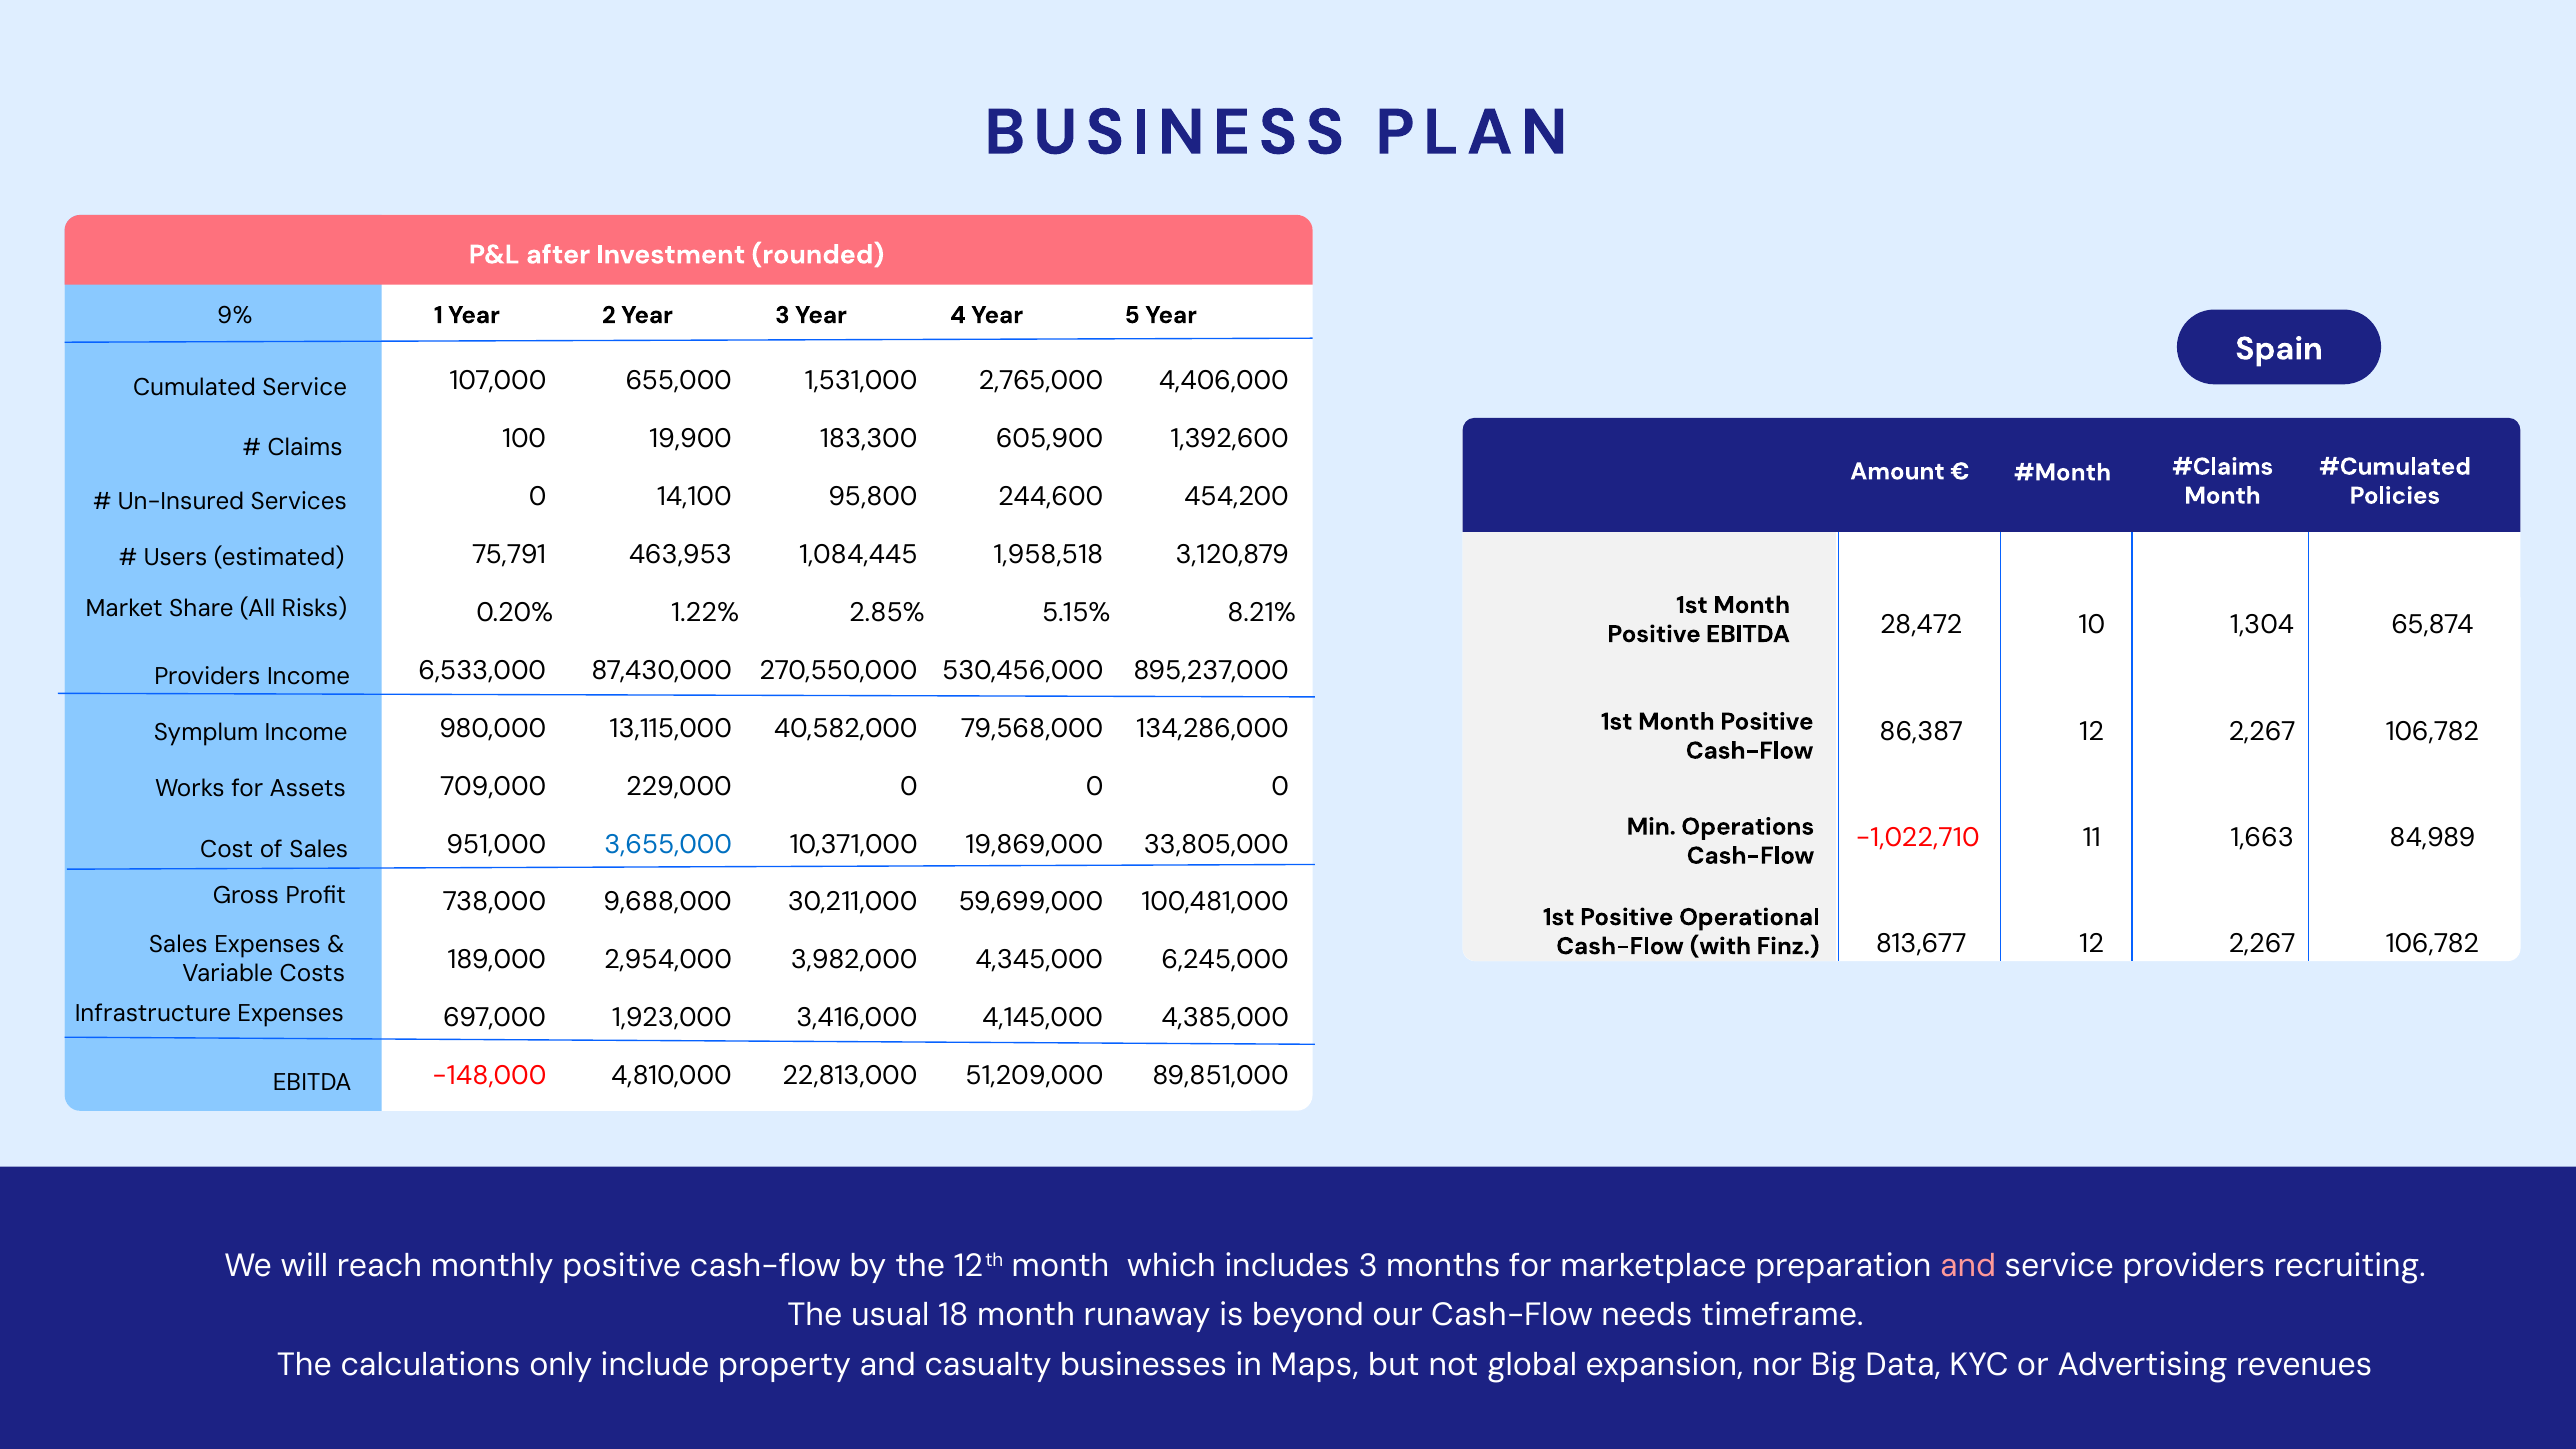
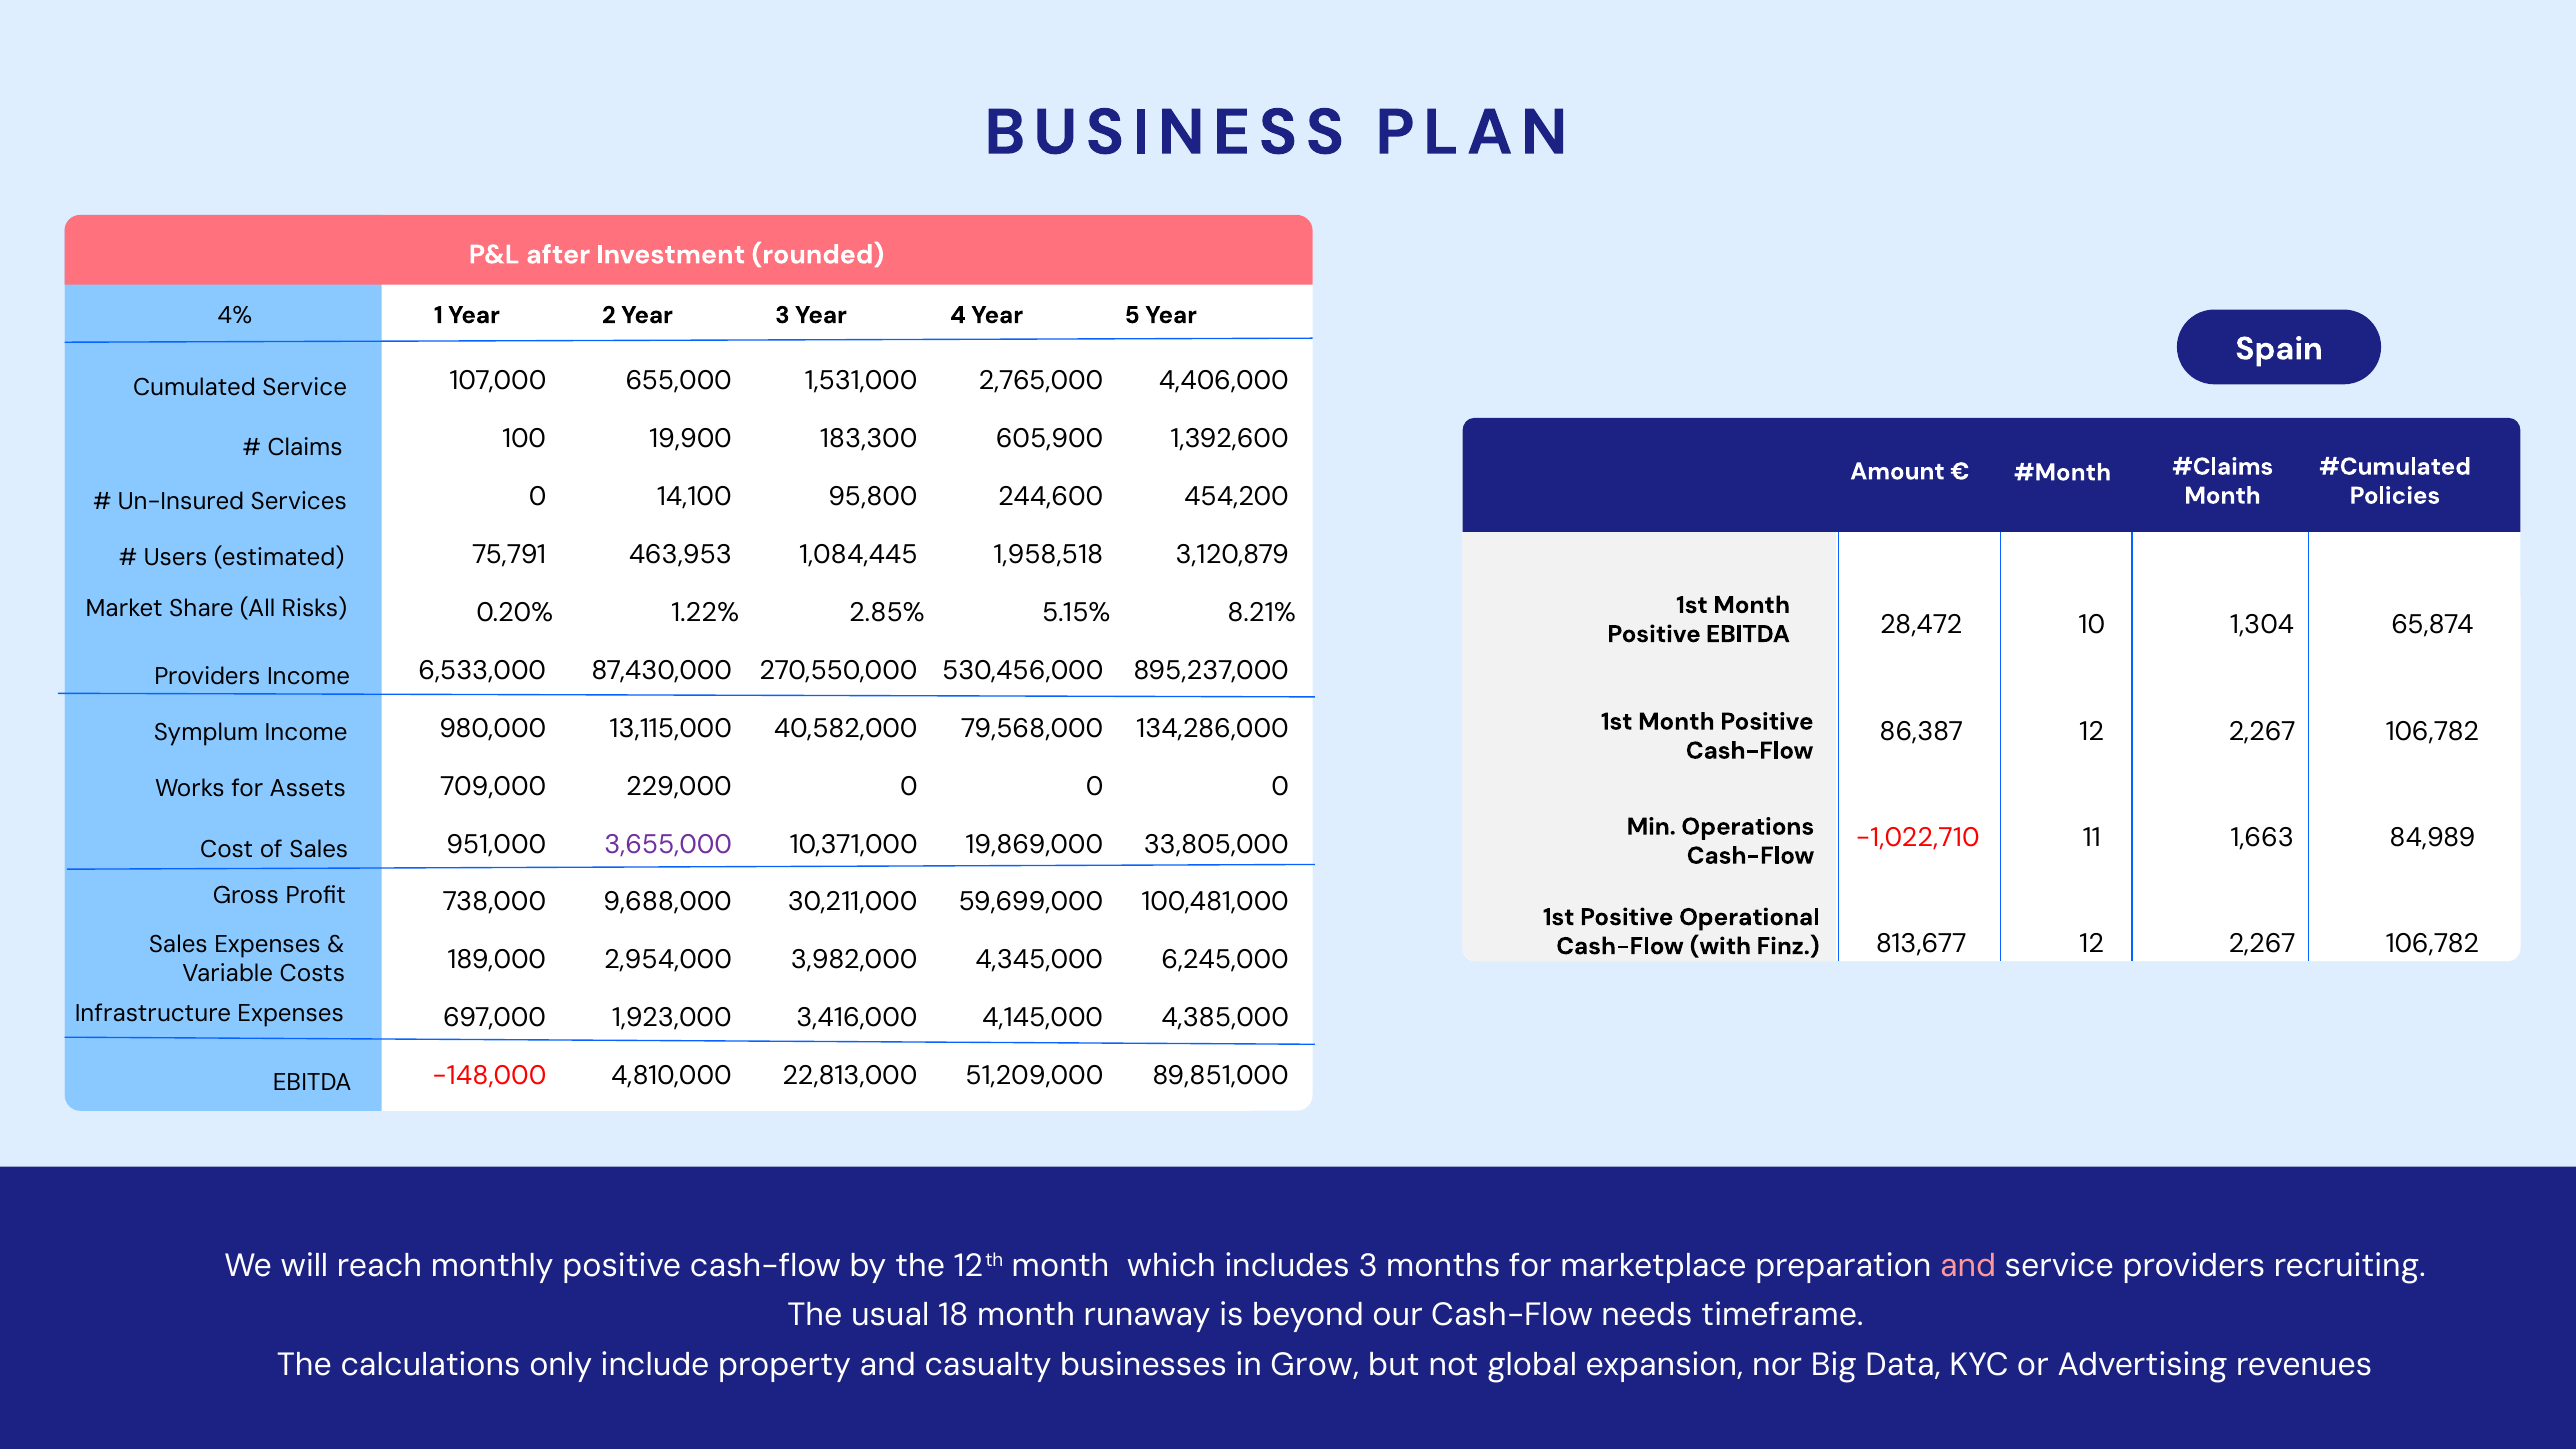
9%: 9% -> 4%
3,655,000 colour: blue -> purple
Maps: Maps -> Grow
